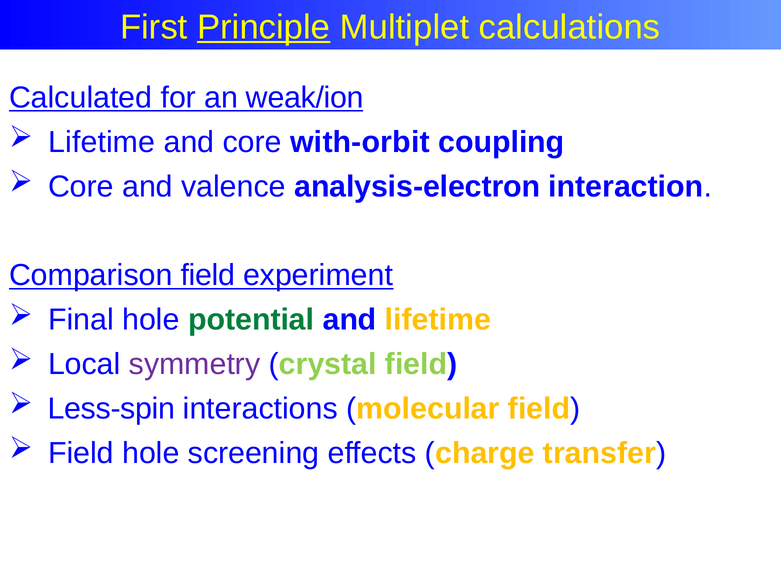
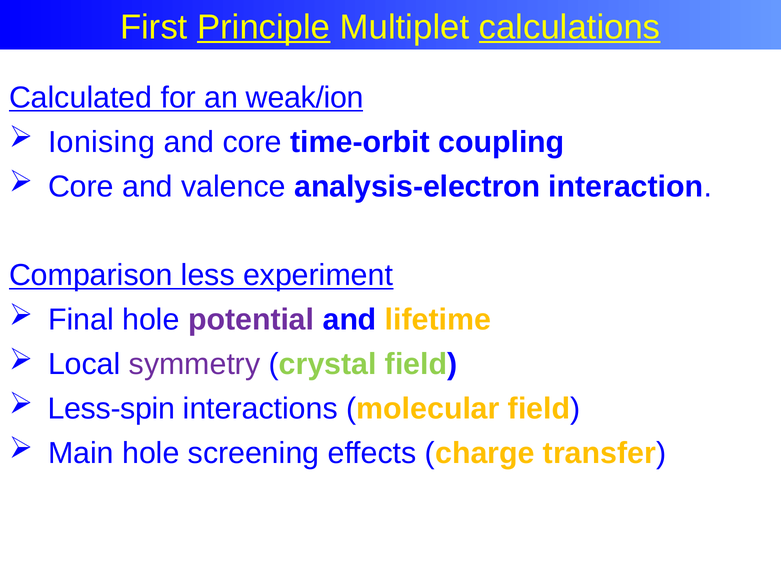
calculations underline: none -> present
Lifetime at (102, 142): Lifetime -> Ionising
with-orbit: with-orbit -> time-orbit
Comparison field: field -> less
potential colour: green -> purple
Field at (81, 453): Field -> Main
